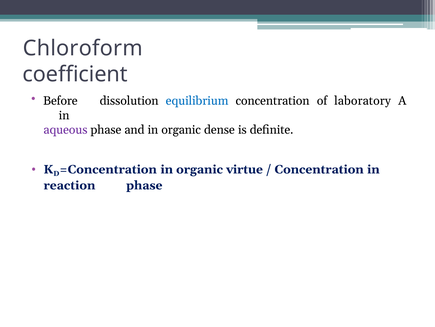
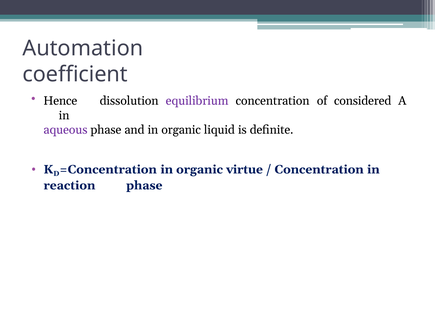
Chloroform: Chloroform -> Automation
Before: Before -> Hence
equilibrium colour: blue -> purple
laboratory: laboratory -> considered
dense: dense -> liquid
